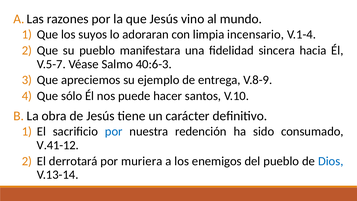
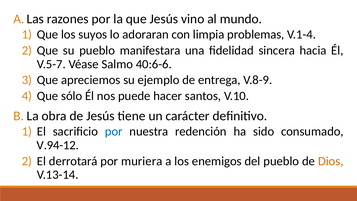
incensario: incensario -> problemas
40:6-3: 40:6-3 -> 40:6-6
V.41-12: V.41-12 -> V.94-12
Dios colour: blue -> orange
